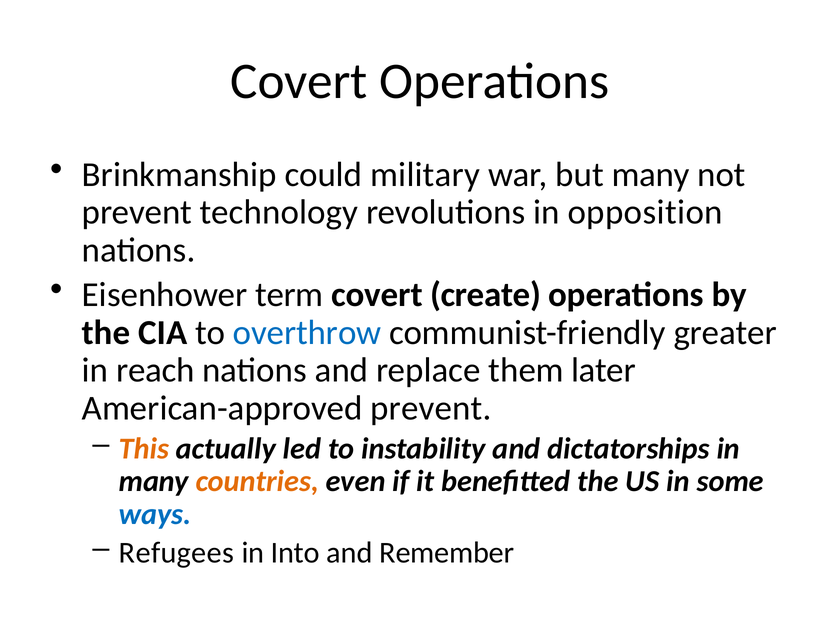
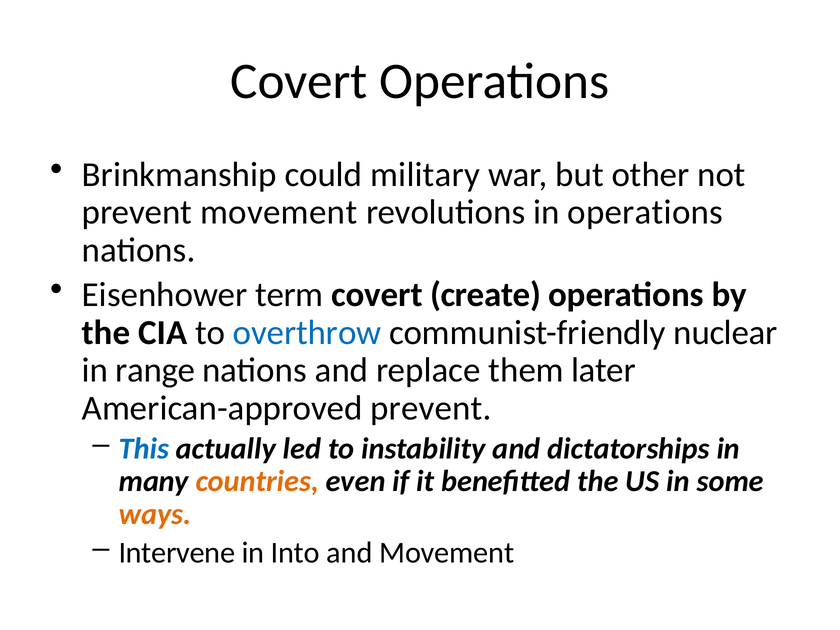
but many: many -> other
prevent technology: technology -> movement
in opposition: opposition -> operations
greater: greater -> nuclear
reach: reach -> range
This colour: orange -> blue
ways colour: blue -> orange
Refugees: Refugees -> Intervene
and Remember: Remember -> Movement
